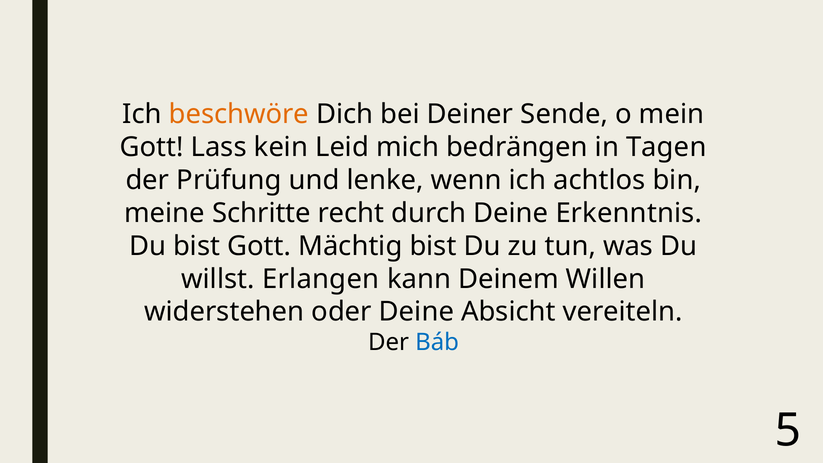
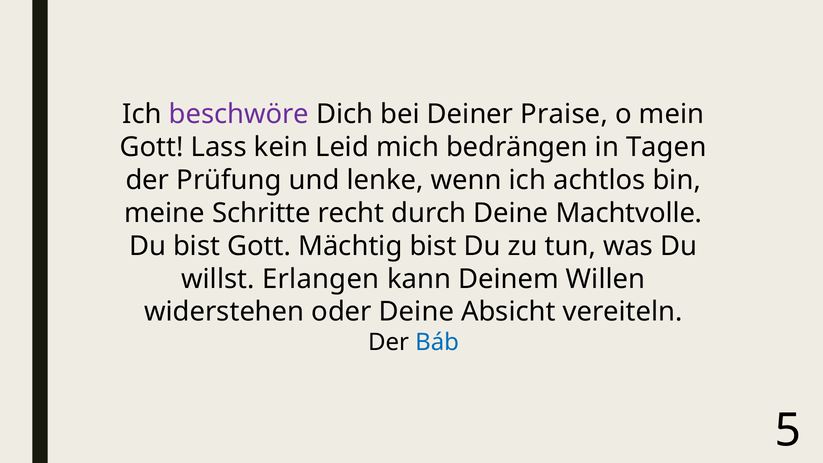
beschwöre colour: orange -> purple
Sende: Sende -> Praise
Erkenntnis: Erkenntnis -> Machtvolle
